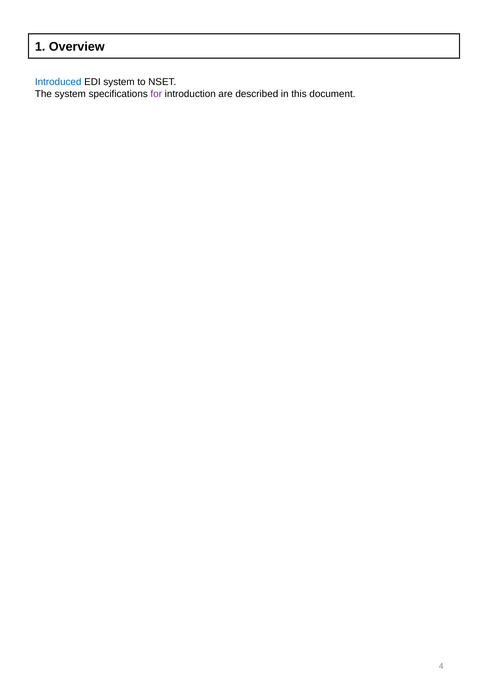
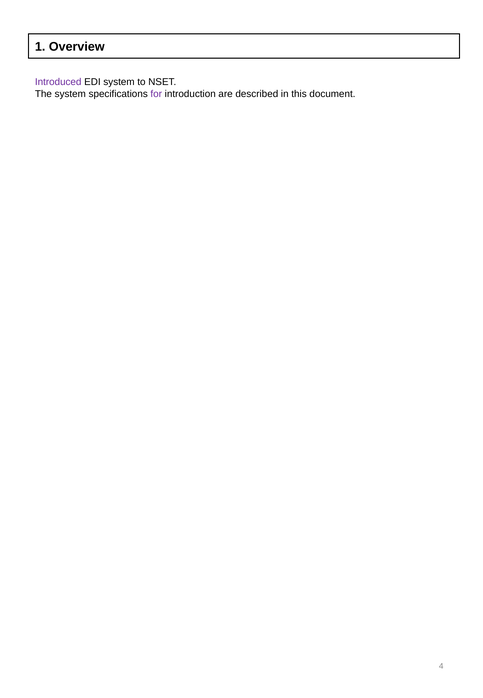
Introduced colour: blue -> purple
